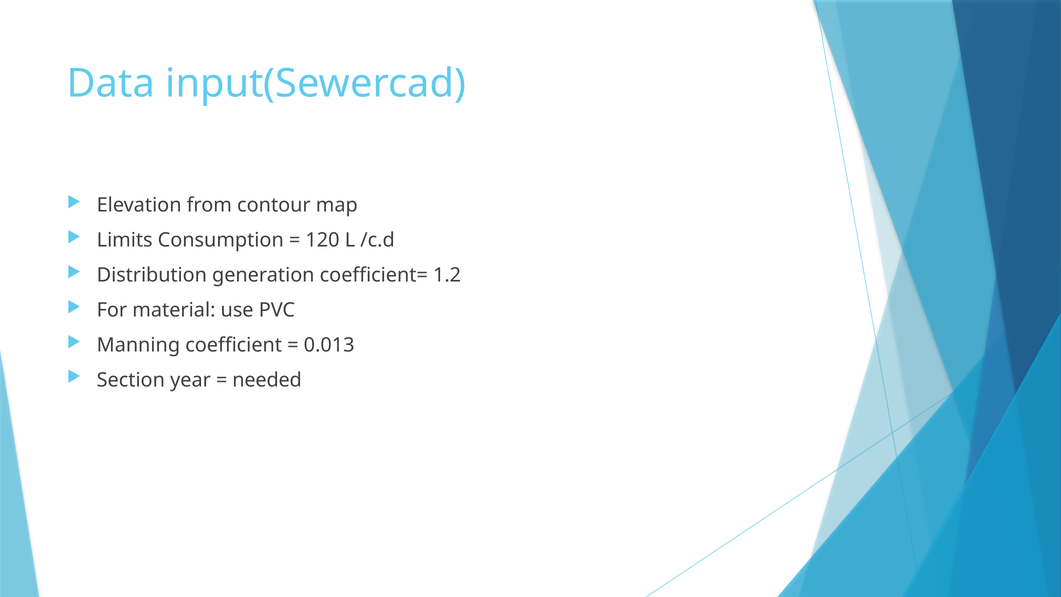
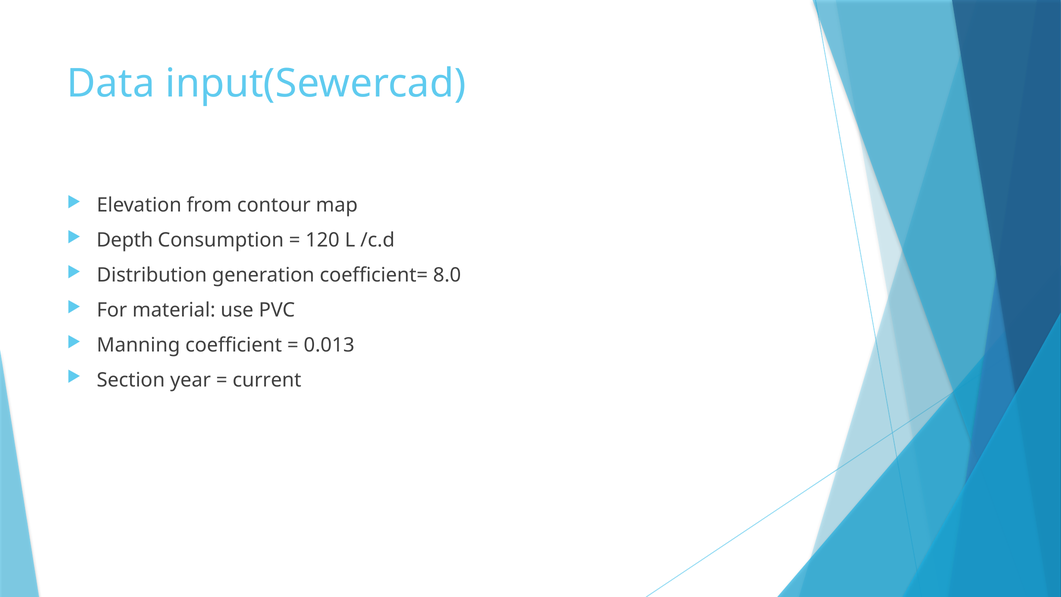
Limits: Limits -> Depth
1.2: 1.2 -> 8.0
needed: needed -> current
